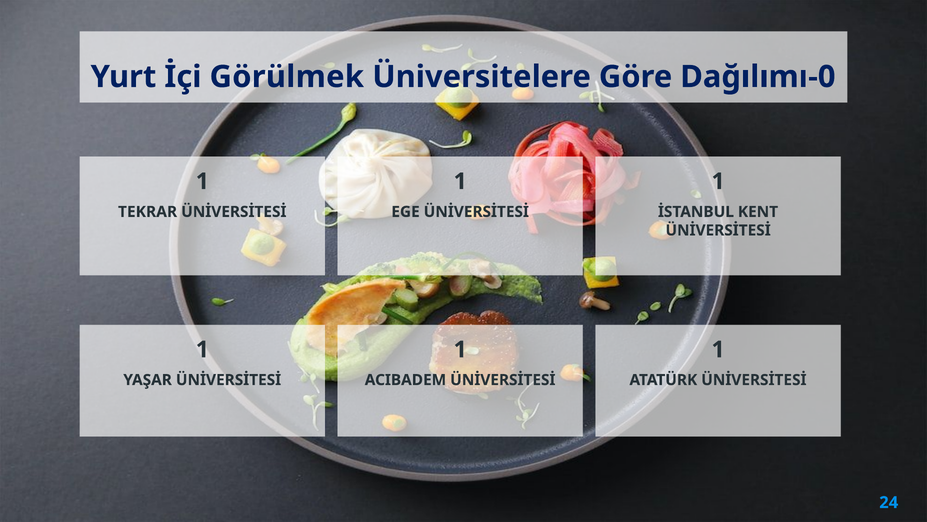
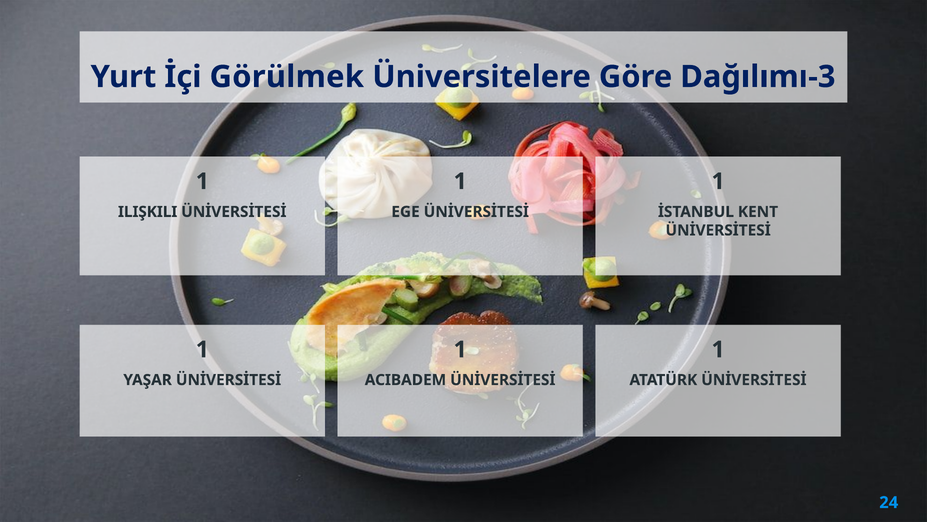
Dağılımı-0: Dağılımı-0 -> Dağılımı-3
TEKRAR: TEKRAR -> ILIŞKILI
